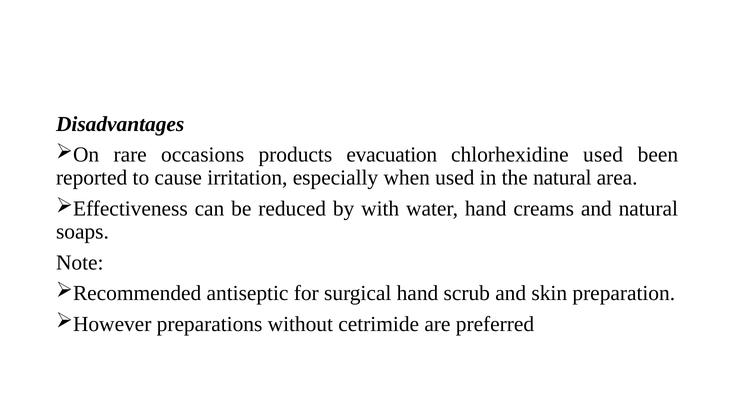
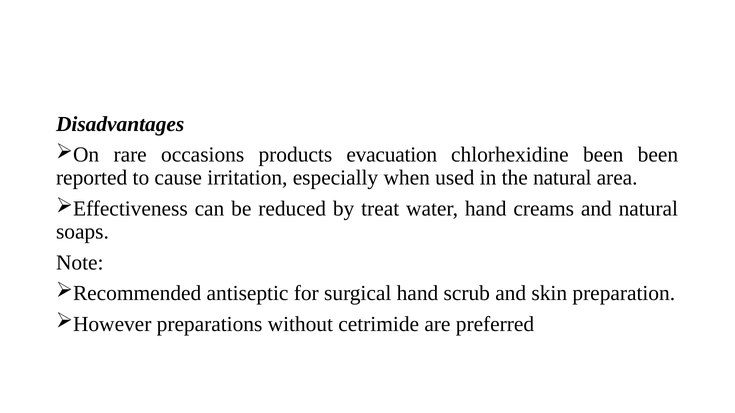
chlorhexidine used: used -> been
with: with -> treat
